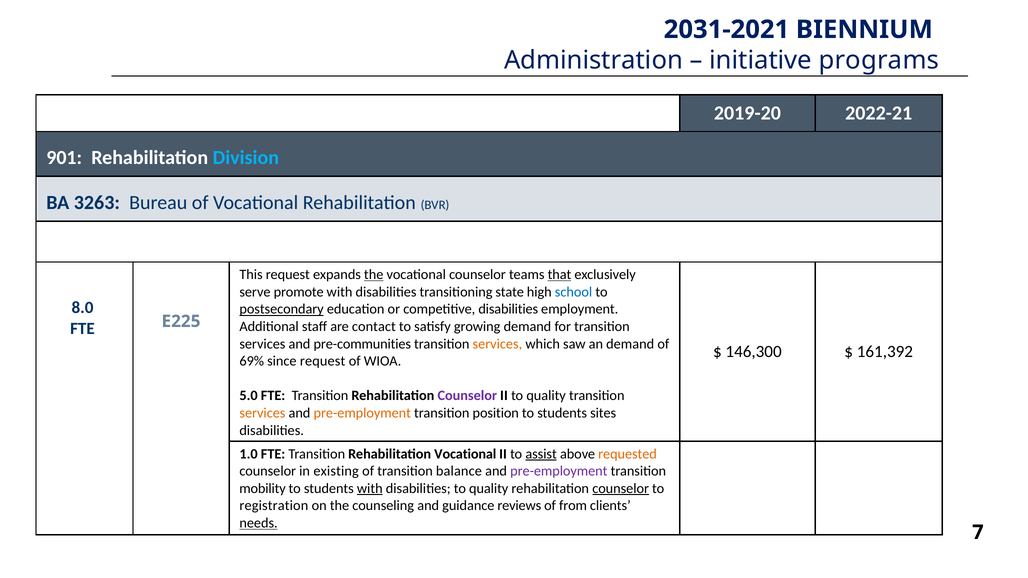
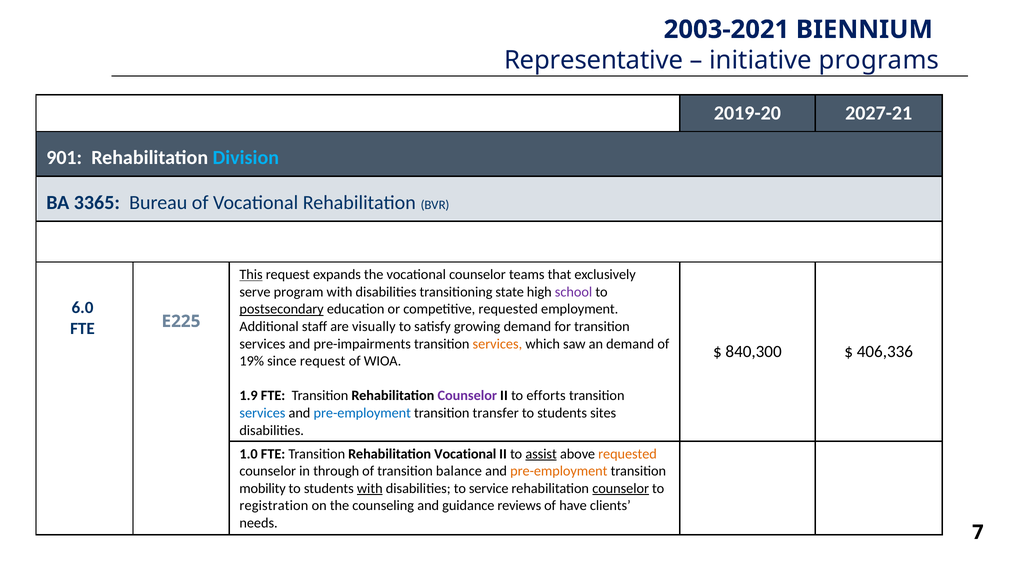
2031-2021: 2031-2021 -> 2003-2021
Administration: Administration -> Representative
2022-21: 2022-21 -> 2027-21
3263: 3263 -> 3365
This underline: none -> present
the at (374, 275) underline: present -> none
that underline: present -> none
promote: promote -> program
school colour: blue -> purple
8.0: 8.0 -> 6.0
competitive disabilities: disabilities -> requested
contact: contact -> visually
pre-communities: pre-communities -> pre-impairments
146,300: 146,300 -> 840,300
161,392: 161,392 -> 406,336
69%: 69% -> 19%
5.0: 5.0 -> 1.9
II to quality: quality -> efforts
services at (262, 413) colour: orange -> blue
pre-employment at (362, 413) colour: orange -> blue
position: position -> transfer
existing: existing -> through
pre-employment at (559, 471) colour: purple -> orange
disabilities to quality: quality -> service
from: from -> have
needs underline: present -> none
